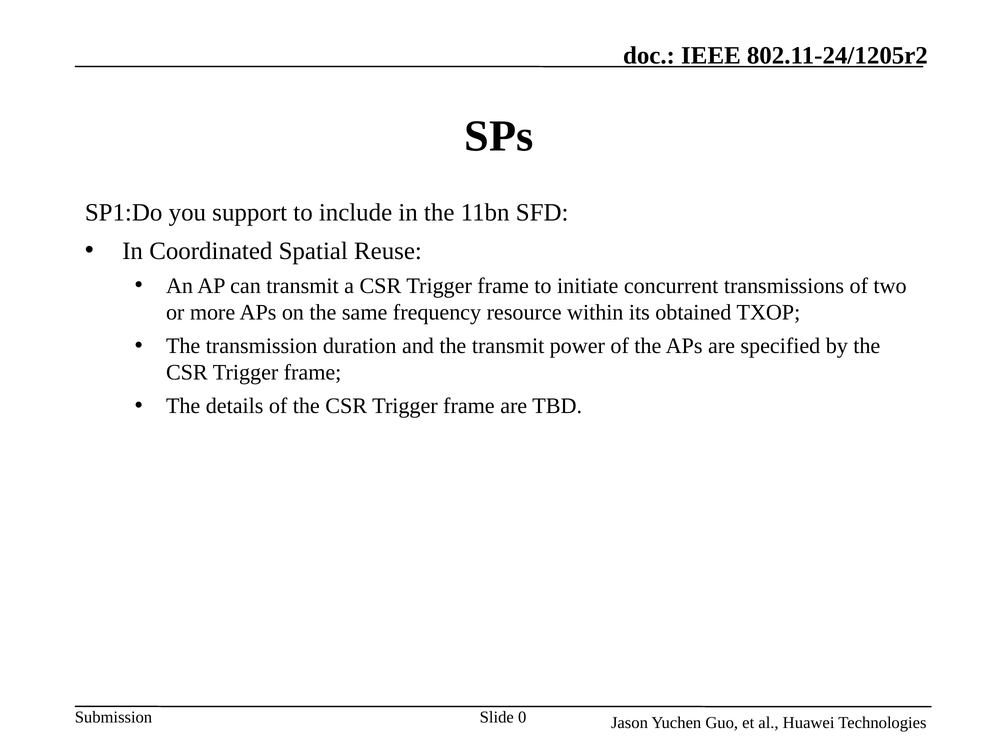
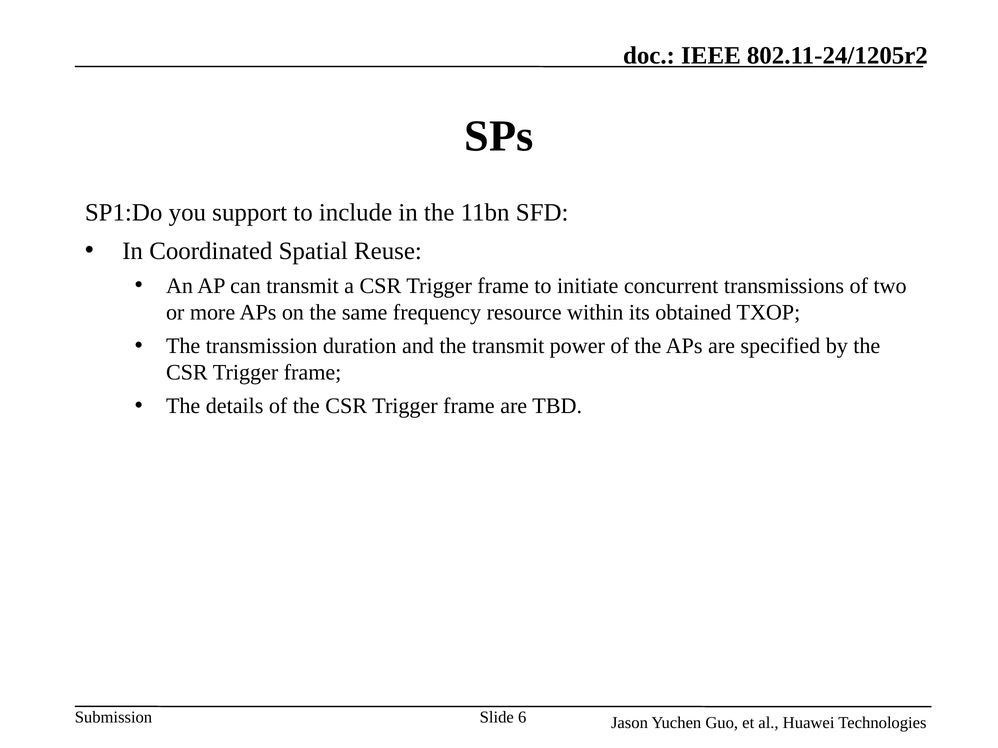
0: 0 -> 6
